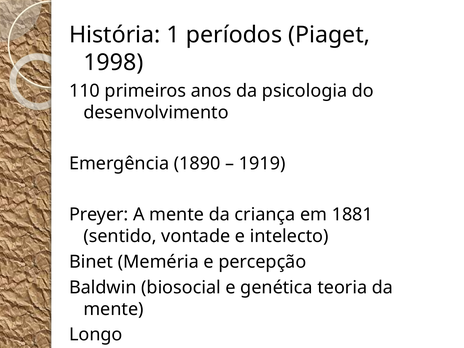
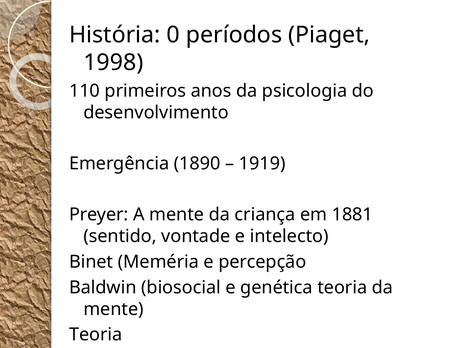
1: 1 -> 0
Longo at (96, 335): Longo -> Teoria
